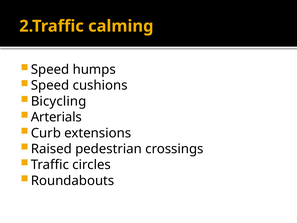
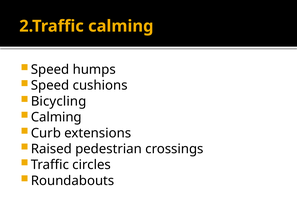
Arterials at (56, 117): Arterials -> Calming
